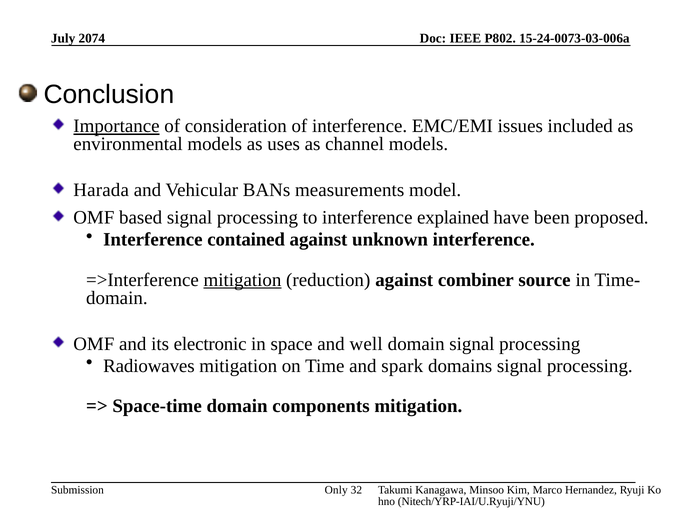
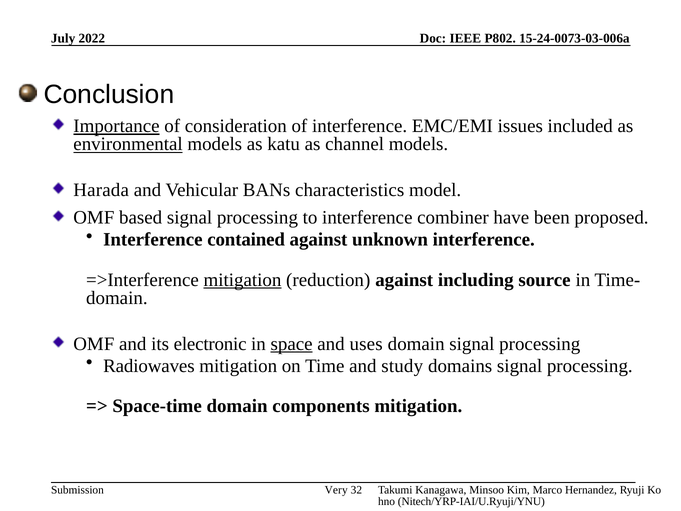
2074: 2074 -> 2022
environmental underline: none -> present
uses: uses -> katu
measurements: measurements -> characteristics
explained: explained -> combiner
combiner: combiner -> including
space underline: none -> present
well: well -> uses
spark: spark -> study
Only: Only -> Very
